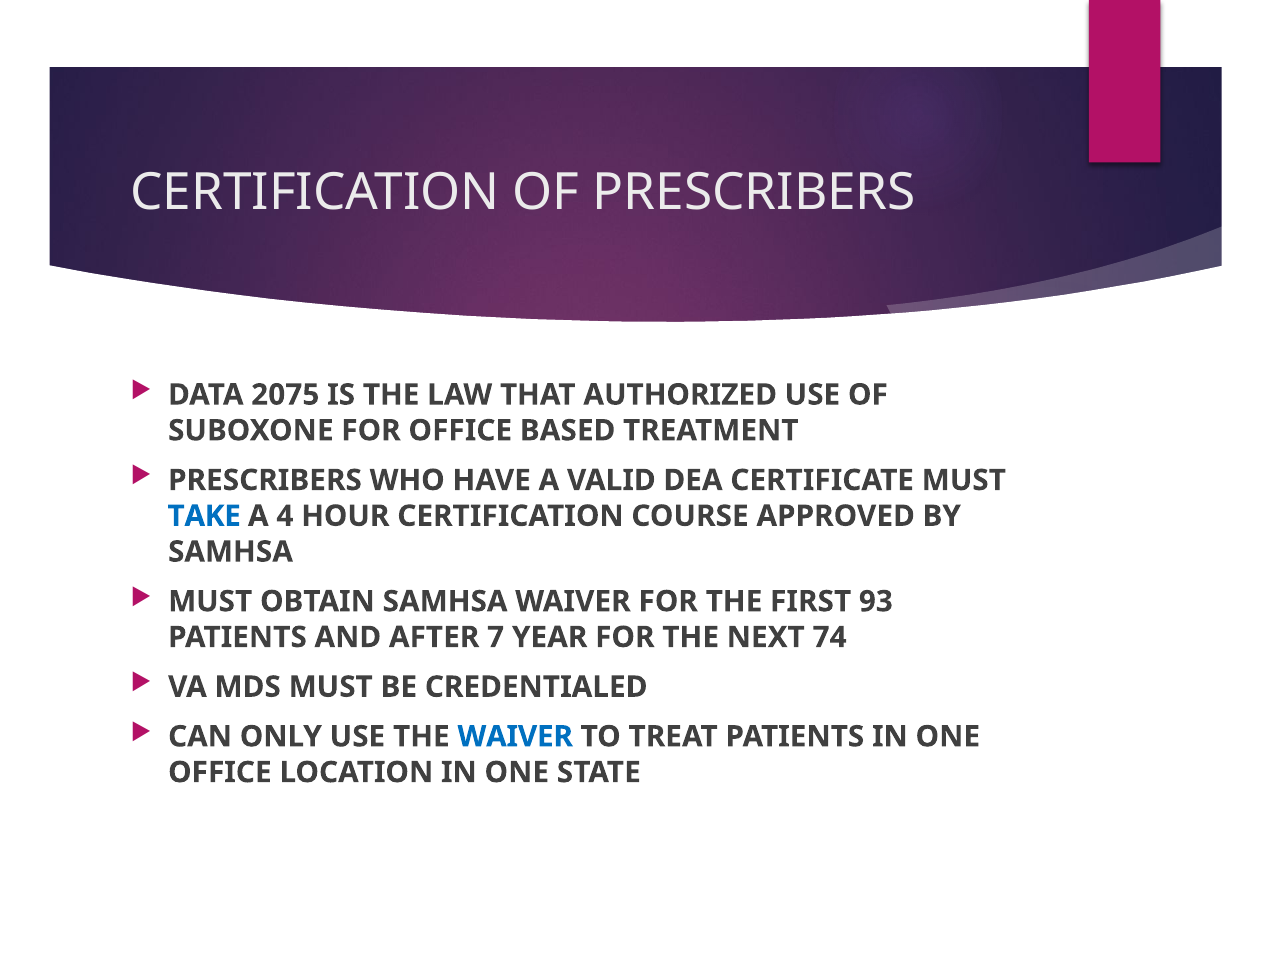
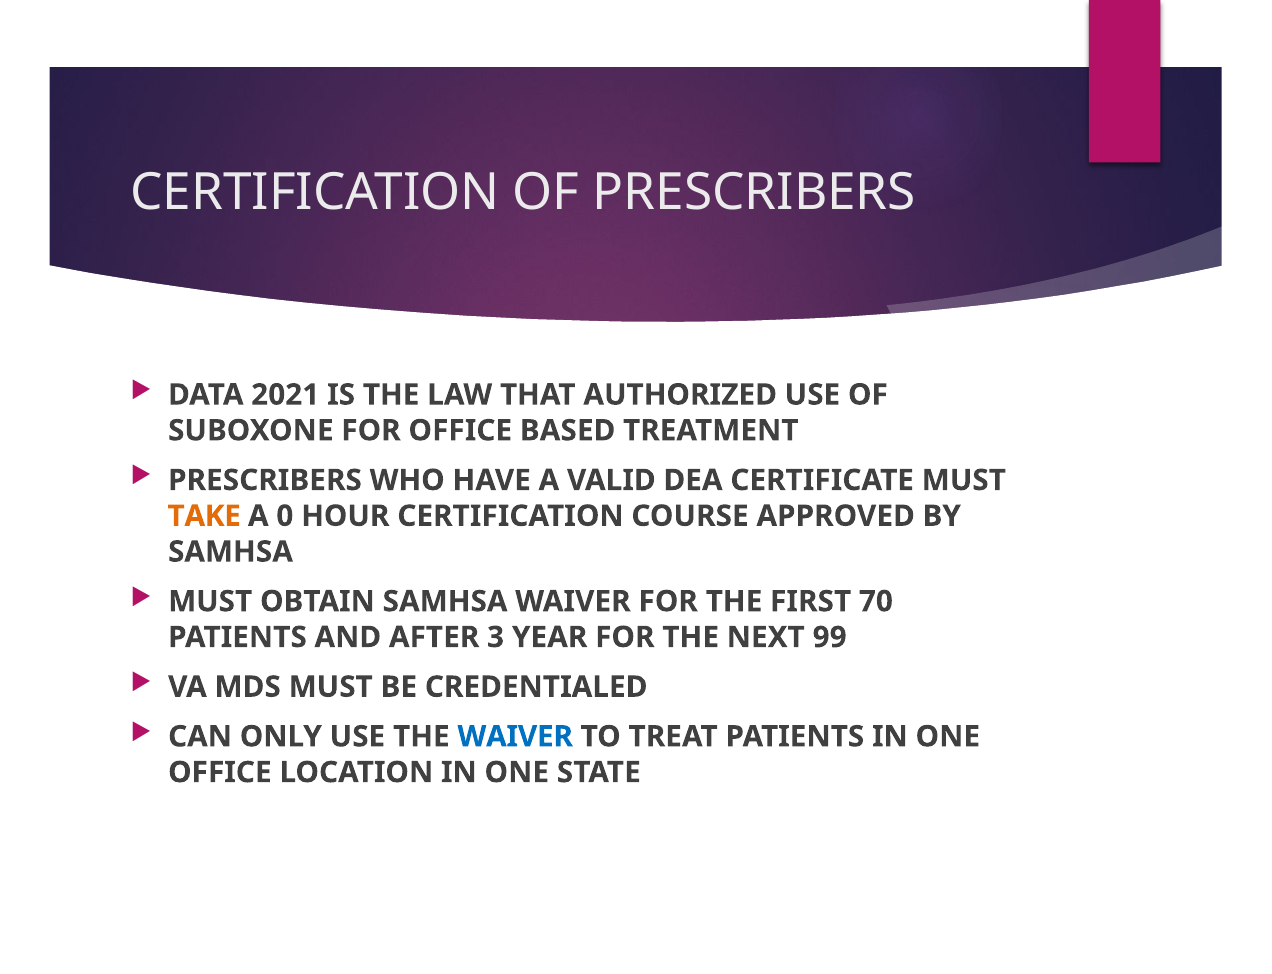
2075: 2075 -> 2021
TAKE colour: blue -> orange
4: 4 -> 0
93: 93 -> 70
7: 7 -> 3
74: 74 -> 99
